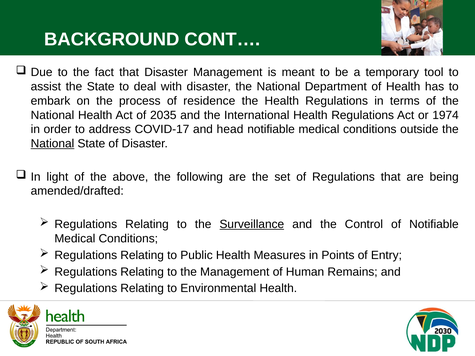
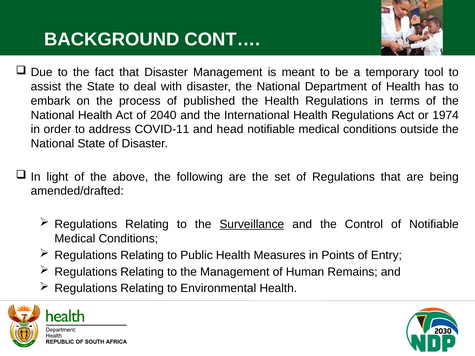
residence: residence -> published
2035: 2035 -> 2040
COVID-17: COVID-17 -> COVID-11
National at (52, 144) underline: present -> none
